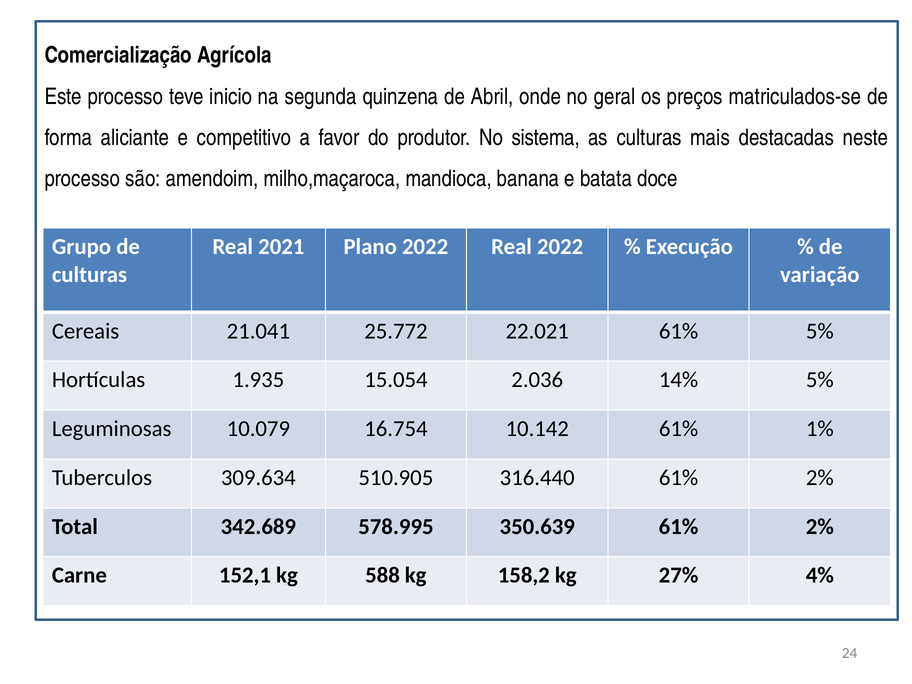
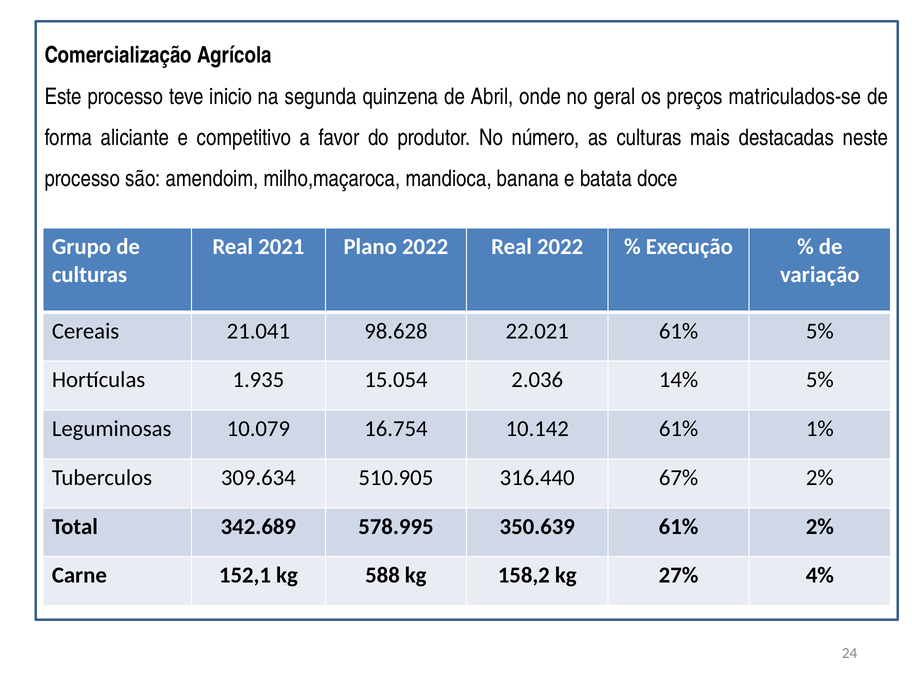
sistema: sistema -> número
25.772: 25.772 -> 98.628
316.440 61%: 61% -> 67%
